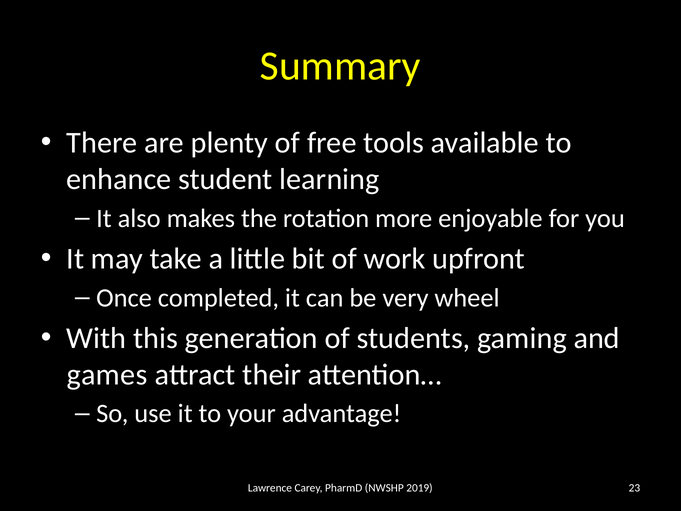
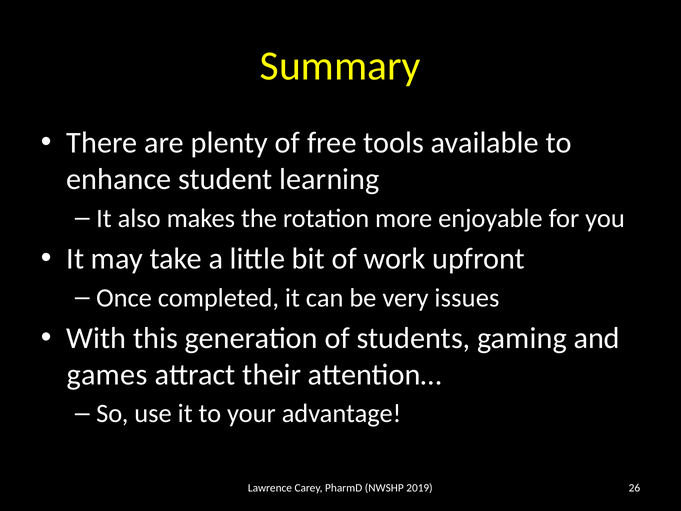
wheel: wheel -> issues
23: 23 -> 26
